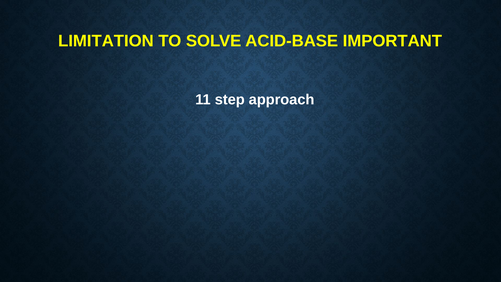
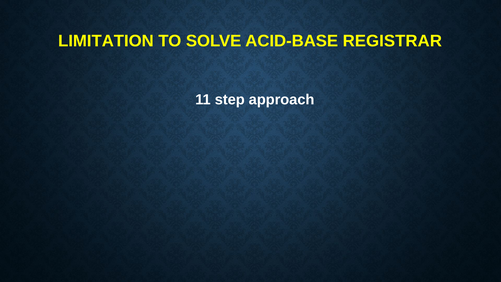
IMPORTANT: IMPORTANT -> REGISTRAR
